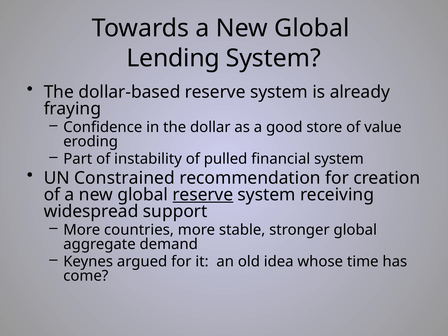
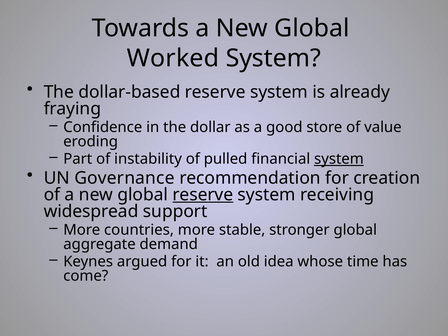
Lending: Lending -> Worked
system at (339, 159) underline: none -> present
Constrained: Constrained -> Governance
